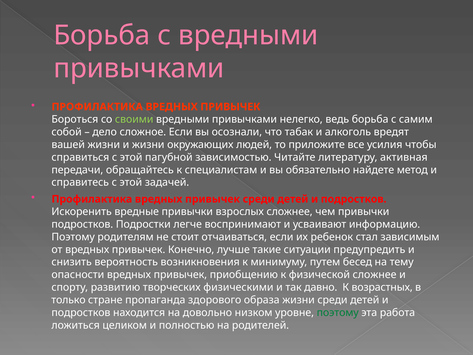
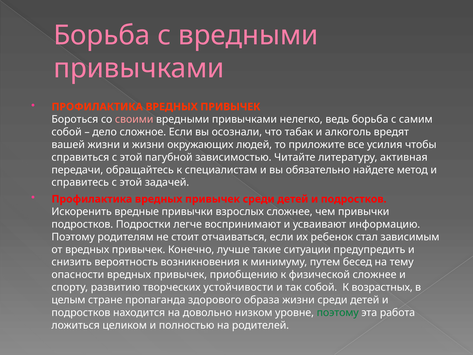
своими colour: light green -> pink
физическими: физическими -> устойчивости
так давно: давно -> собой
только: только -> целым
